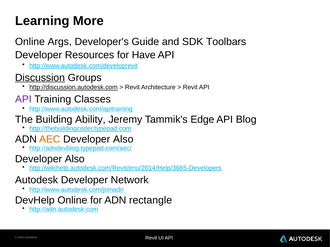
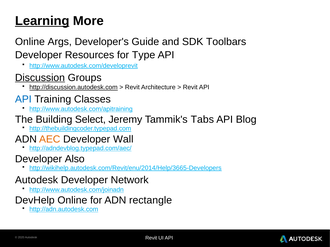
Learning underline: none -> present
Have: Have -> Type
API at (23, 99) colour: purple -> blue
Ability: Ability -> Select
Edge: Edge -> Tabs
Also at (123, 139): Also -> Wall
